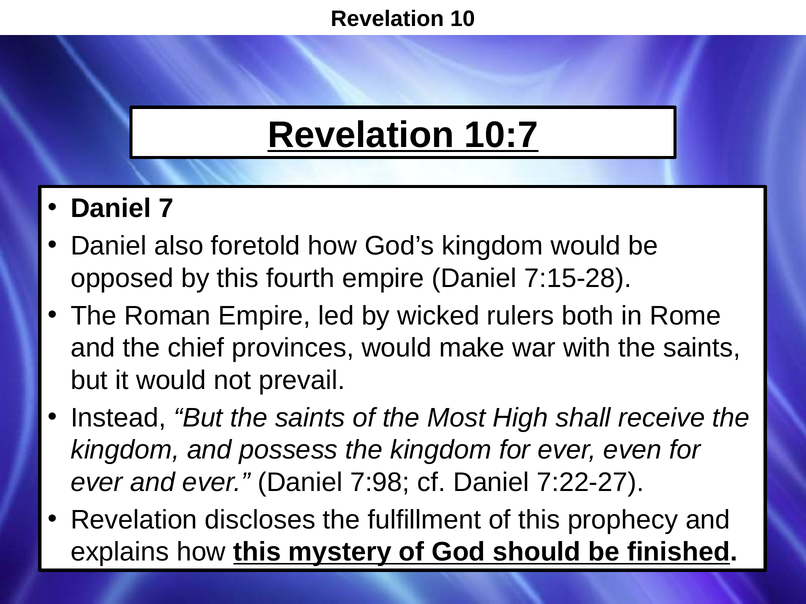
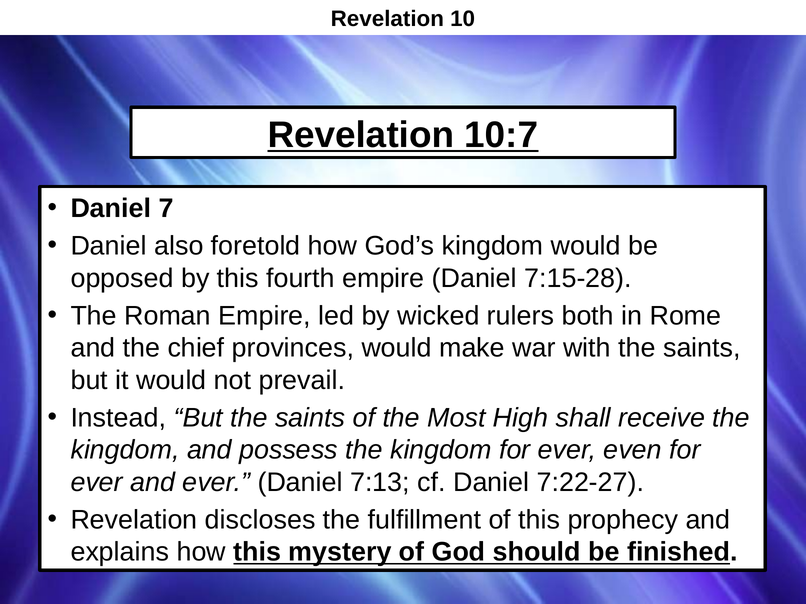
7:98: 7:98 -> 7:13
